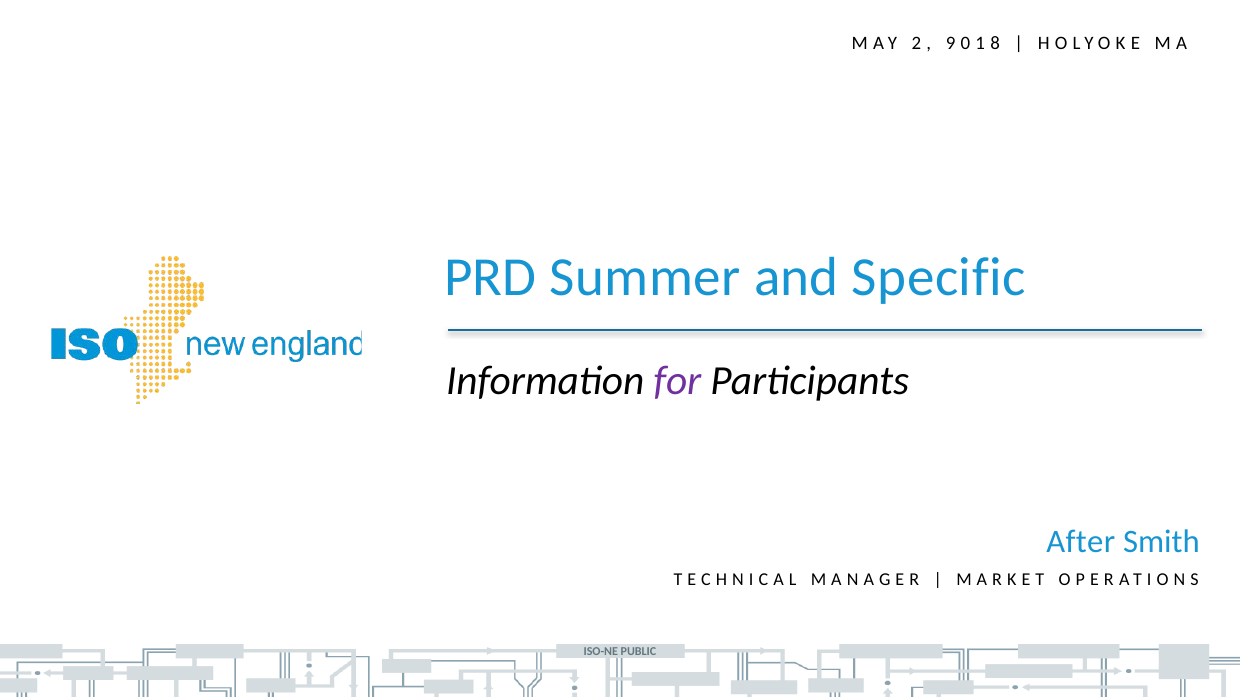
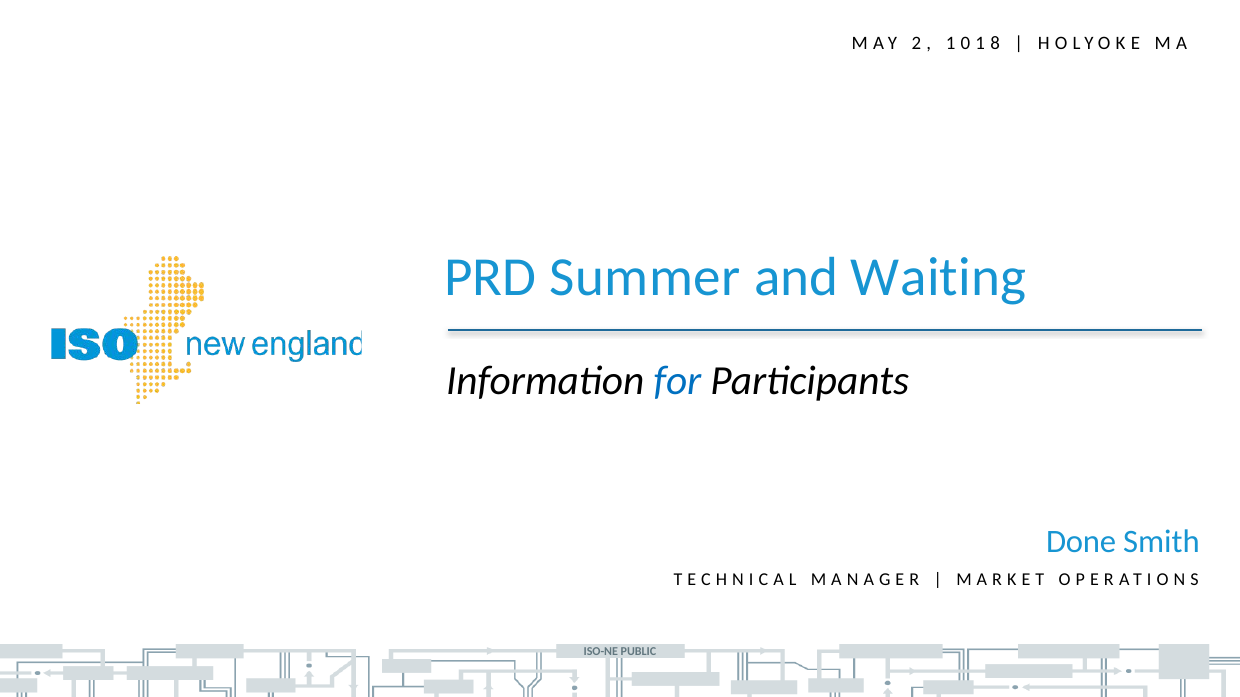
9 at (951, 43): 9 -> 1
Specific: Specific -> Waiting
for colour: purple -> blue
After: After -> Done
